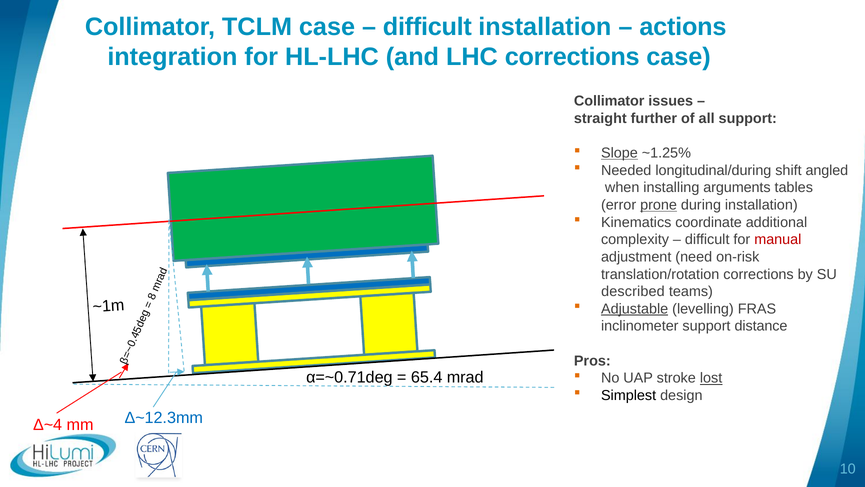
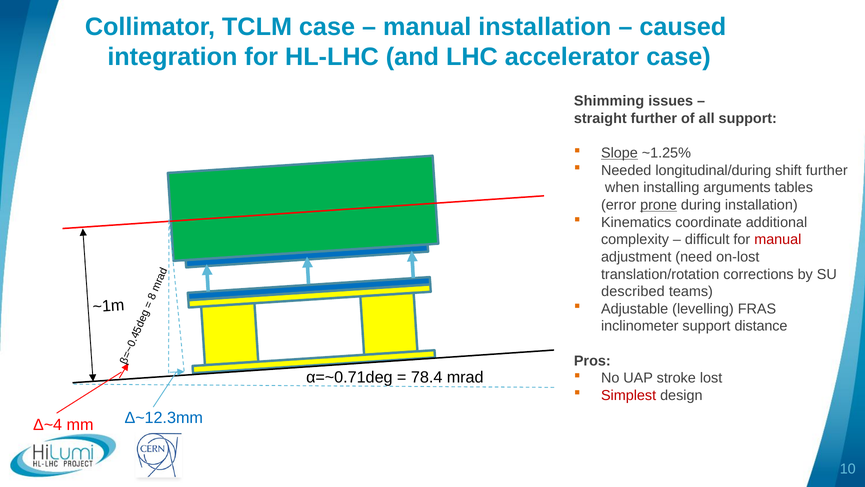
difficult at (427, 27): difficult -> manual
actions: actions -> caused
LHC corrections: corrections -> accelerator
Collimator at (609, 101): Collimator -> Shimming
shift angled: angled -> further
on-risk: on-risk -> on-lost
Adjustable underline: present -> none
65.4: 65.4 -> 78.4
lost underline: present -> none
Simplest colour: black -> red
